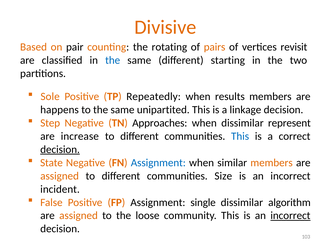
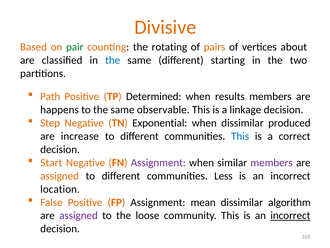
pair colour: black -> green
revisit: revisit -> about
Sole: Sole -> Path
Repeatedly: Repeatedly -> Determined
unipartited: unipartited -> observable
Approaches: Approaches -> Exponential
represent: represent -> produced
decision at (60, 149) underline: present -> none
State: State -> Start
Assignment at (158, 162) colour: blue -> purple
members at (272, 162) colour: orange -> purple
Size: Size -> Less
incident: incident -> location
single: single -> mean
assigned at (78, 215) colour: orange -> purple
